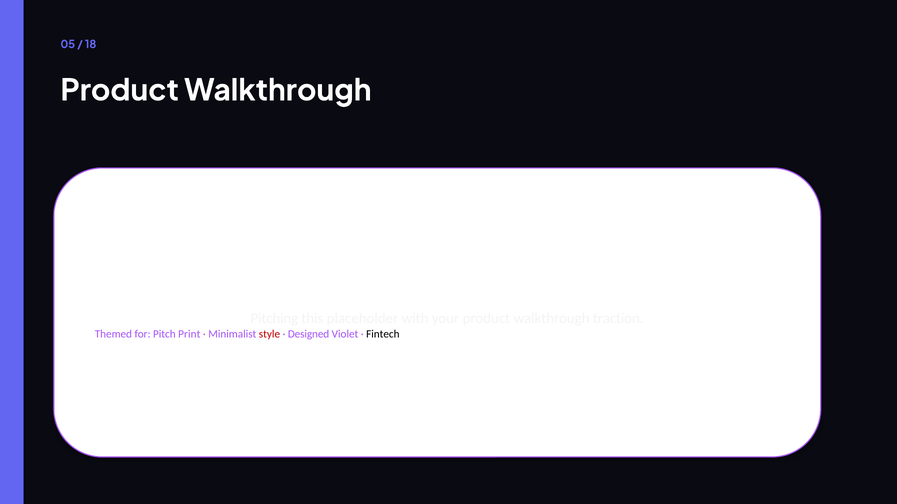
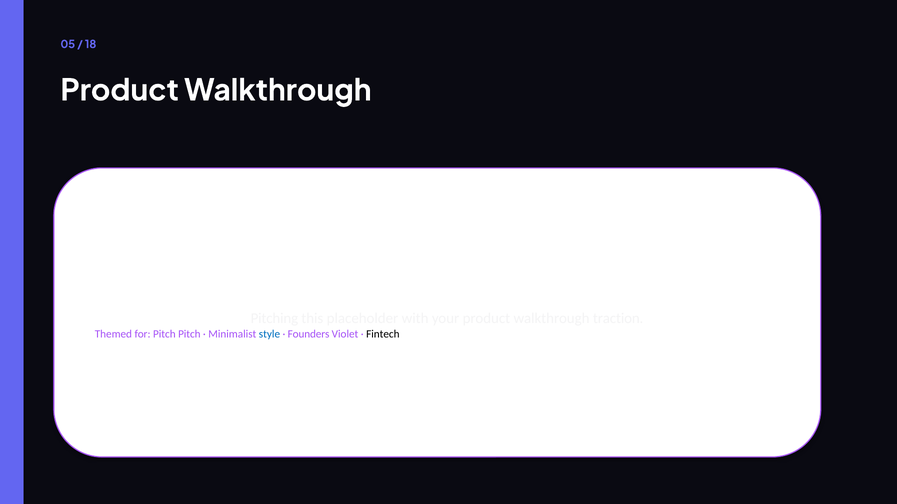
Pitch Print: Print -> Pitch
style colour: red -> blue
Designed: Designed -> Founders
